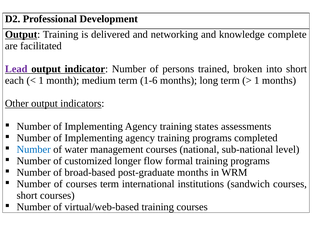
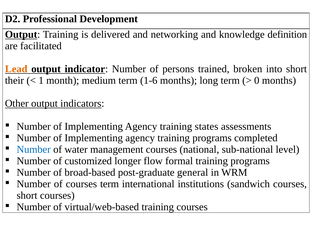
complete: complete -> definition
Lead colour: purple -> orange
each: each -> their
1 at (257, 80): 1 -> 0
post-graduate months: months -> general
